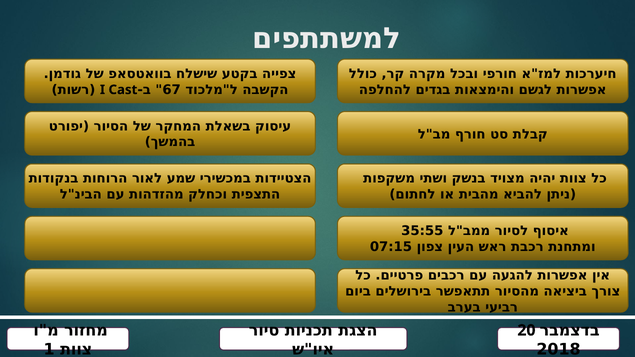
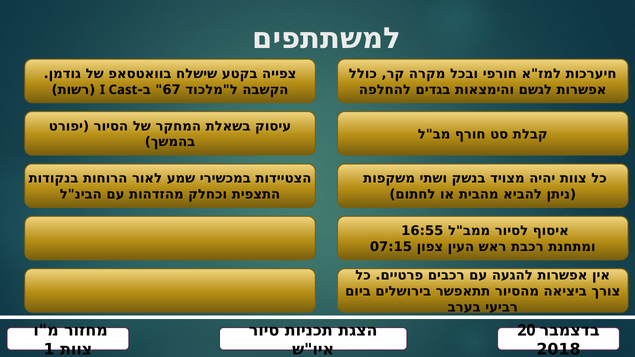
35:55: 35:55 -> 16:55
